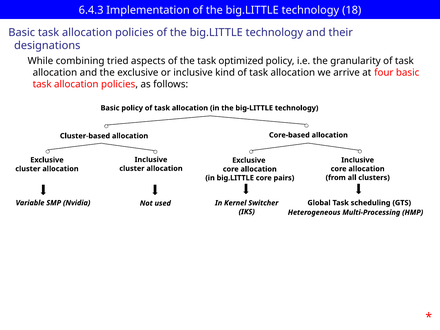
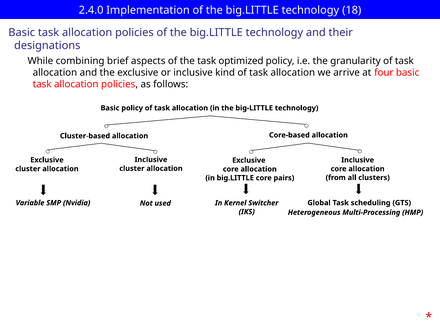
6.4.3: 6.4.3 -> 2.4.0
tried: tried -> brief
